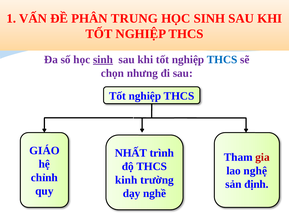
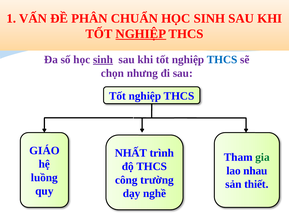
TRUNG: TRUNG -> CHUẨN
NGHIỆP at (141, 34) underline: none -> present
gia colour: red -> green
nghệ: nghệ -> nhau
chỉnh: chỉnh -> luồng
kinh: kinh -> công
định: định -> thiết
